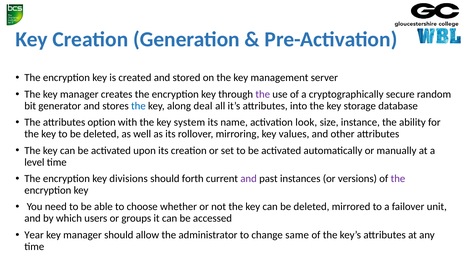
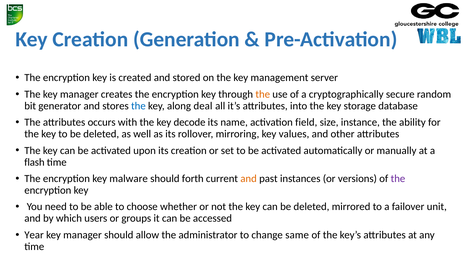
the at (263, 94) colour: purple -> orange
option: option -> occurs
system: system -> decode
look: look -> field
level: level -> flash
divisions: divisions -> malware
and at (249, 179) colour: purple -> orange
